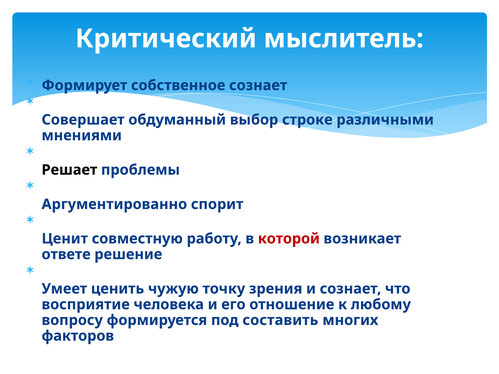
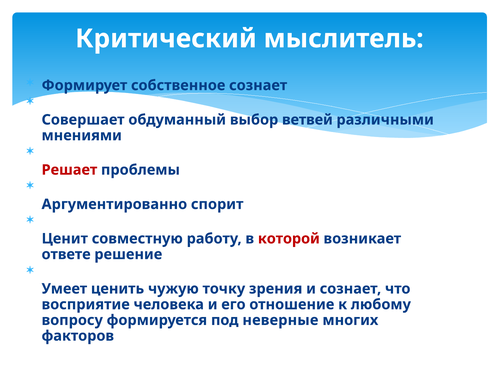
строке: строке -> ветвей
Решает colour: black -> red
составить: составить -> неверные
